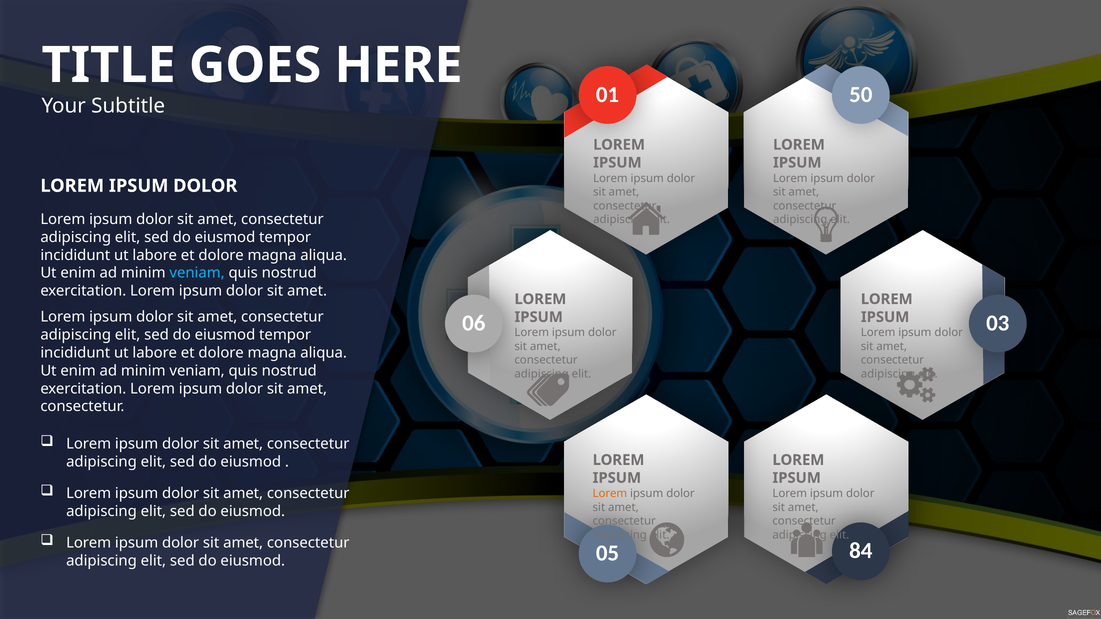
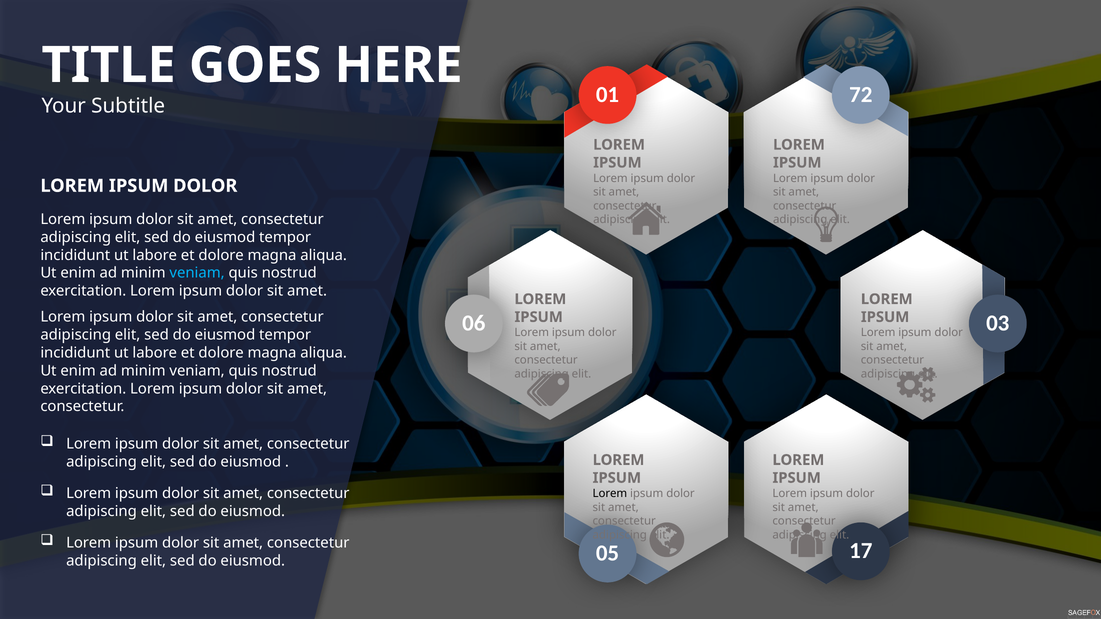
50: 50 -> 72
Lorem at (610, 494) colour: orange -> black
84: 84 -> 17
